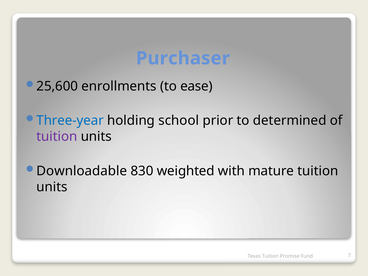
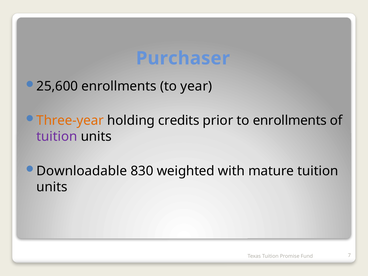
ease: ease -> year
Three-year colour: blue -> orange
school: school -> credits
to determined: determined -> enrollments
